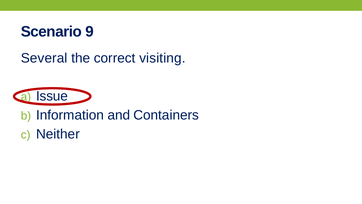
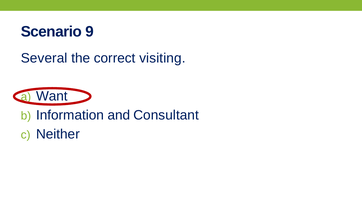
Issue: Issue -> Want
Containers: Containers -> Consultant
